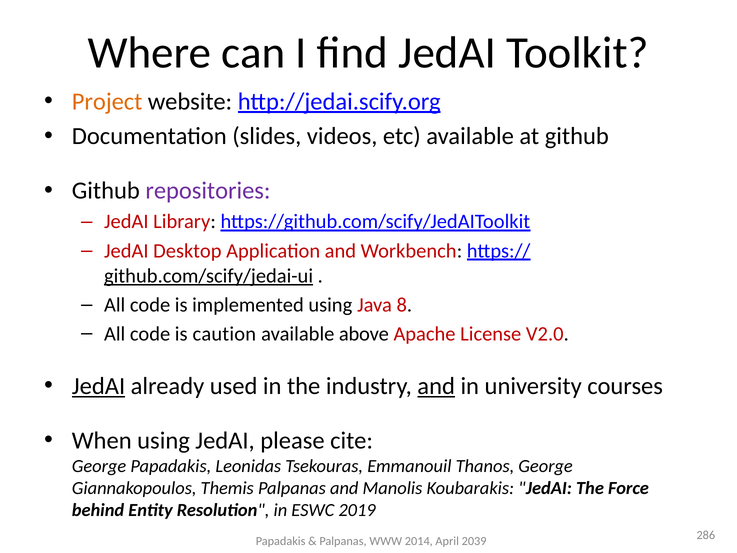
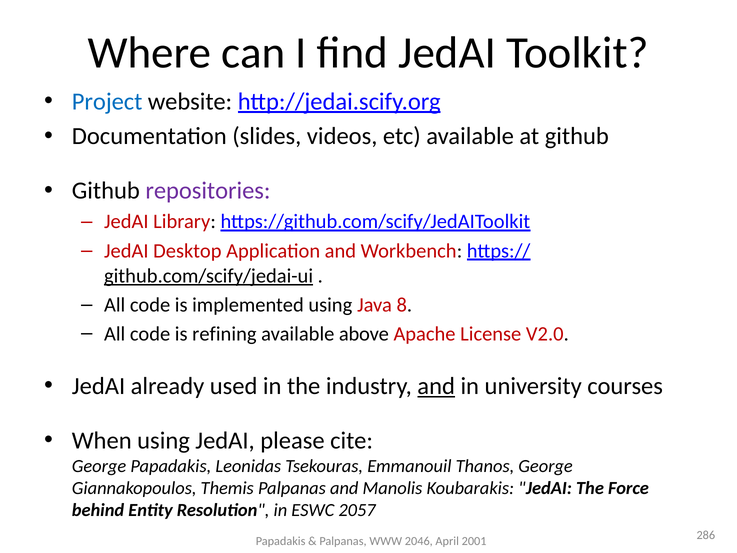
Project colour: orange -> blue
caution: caution -> refining
JedAI at (99, 386) underline: present -> none
2019: 2019 -> 2057
2014: 2014 -> 2046
2039: 2039 -> 2001
